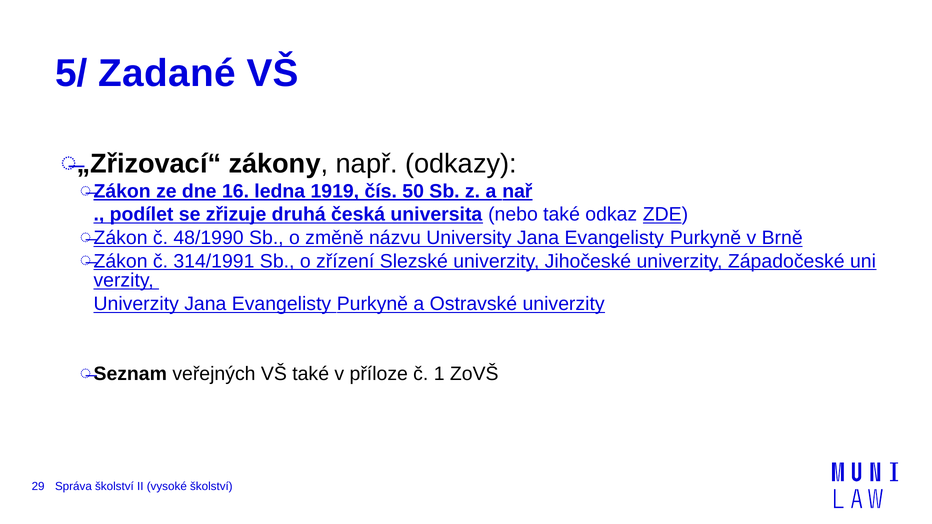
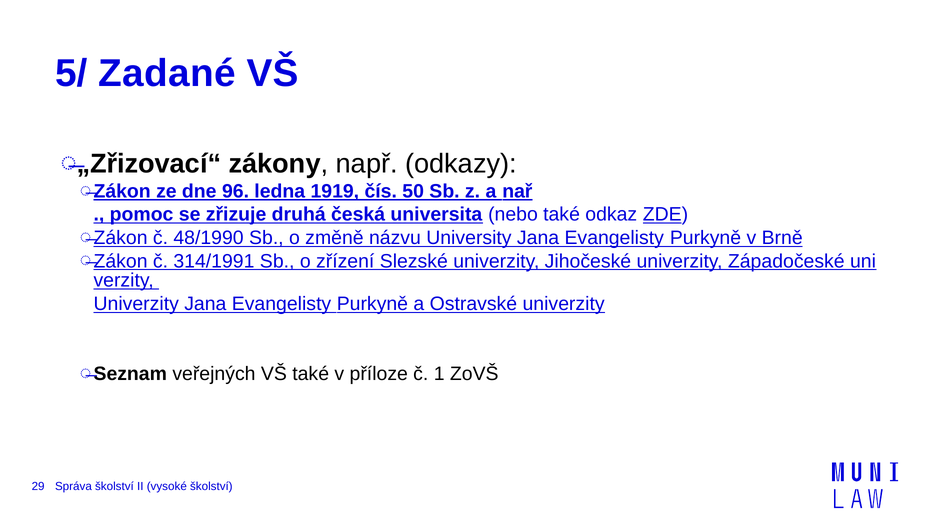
16: 16 -> 96
podílet: podílet -> pomoc
